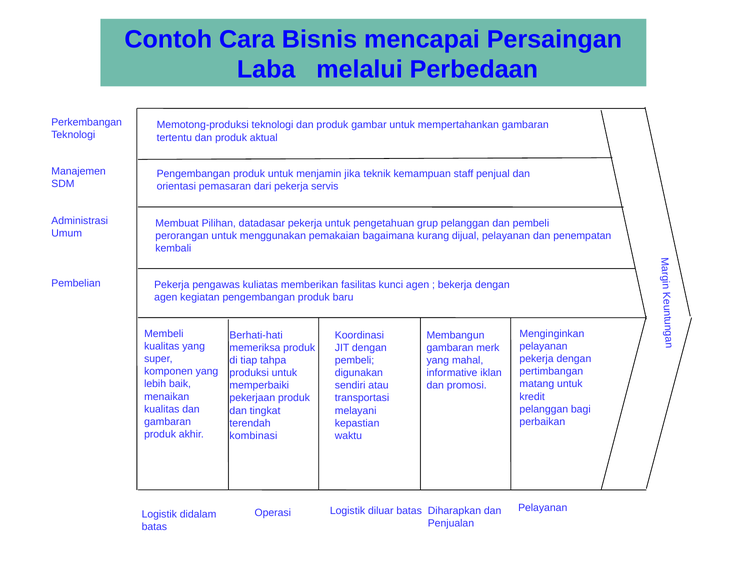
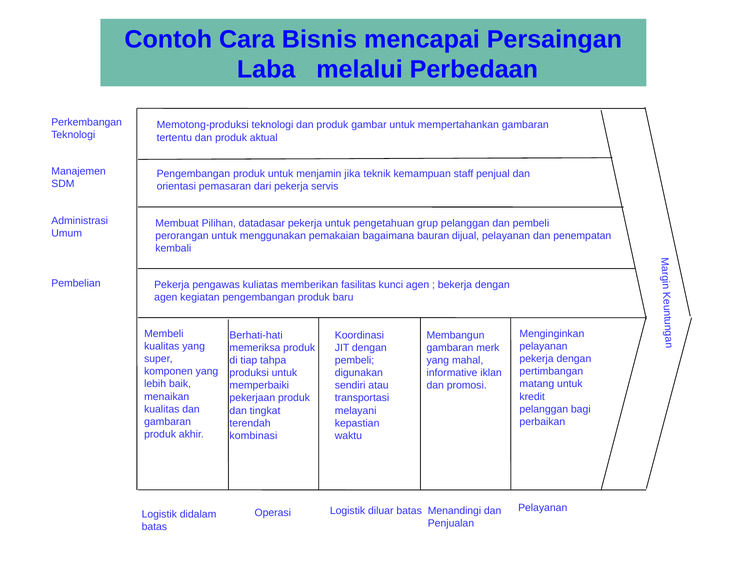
kurang: kurang -> bauran
Diharapkan: Diharapkan -> Menandingi
